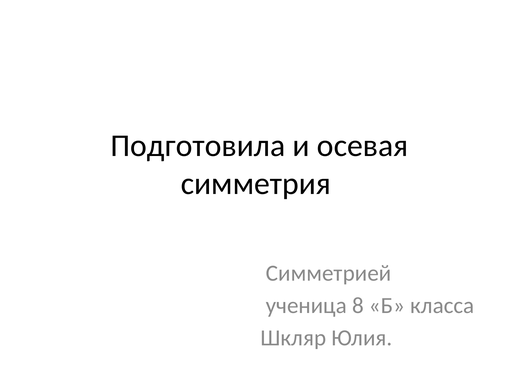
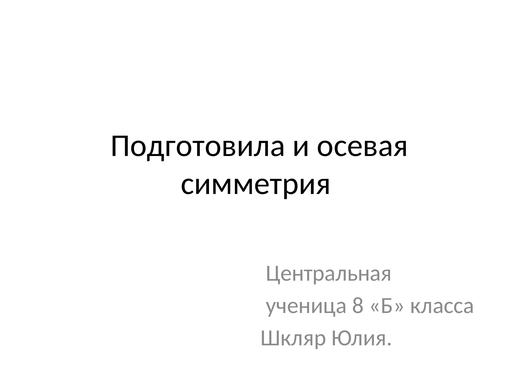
Симметрией: Симметрией -> Центральная
